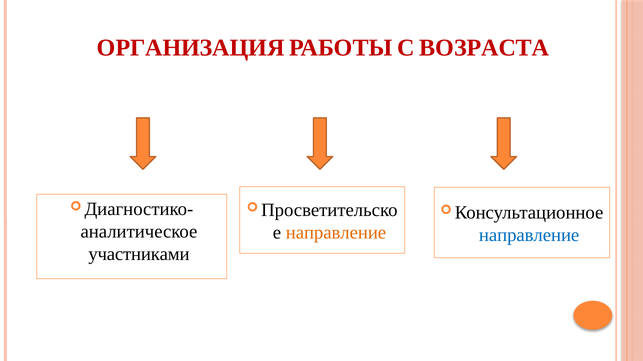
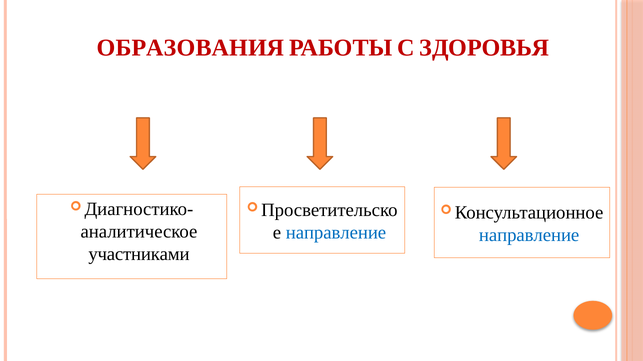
ОРГАНИЗАЦИЯ: ОРГАНИЗАЦИЯ -> ОБРАЗОВАНИЯ
ВОЗРАСТА: ВОЗРАСТА -> ЗДОРОВЬЯ
направление at (336, 233) colour: orange -> blue
